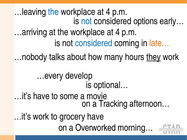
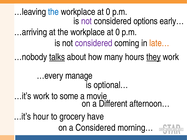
4 at (108, 12): 4 -> 0
not at (86, 21) colour: blue -> purple
4 at (118, 32): 4 -> 0
considered at (94, 43) colour: blue -> purple
talks underline: none -> present
develop: develop -> manage
…it’s have: have -> work
Tracking: Tracking -> Different
…it’s work: work -> hour
a Overworked: Overworked -> Considered
